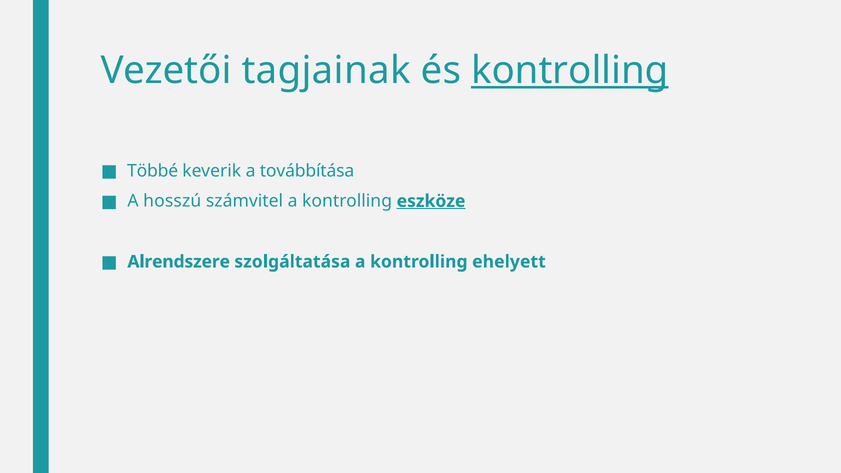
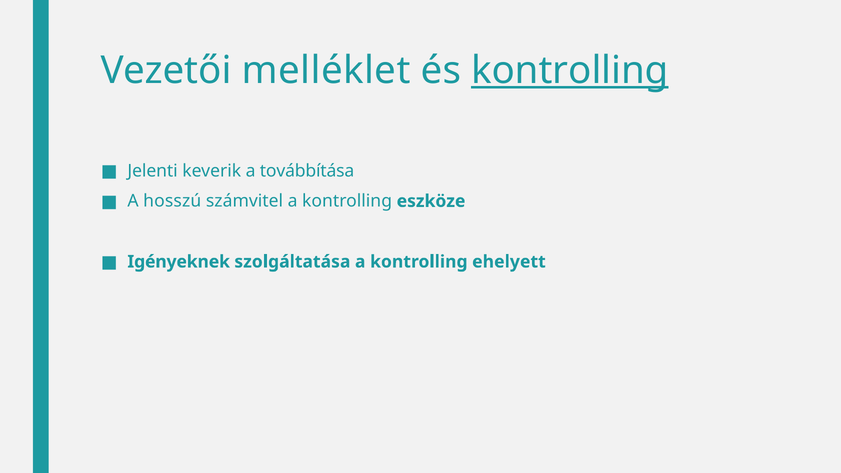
tagjainak: tagjainak -> melléklet
Többé: Többé -> Jelenti
eszköze underline: present -> none
Alrendszere: Alrendszere -> Igényeknek
